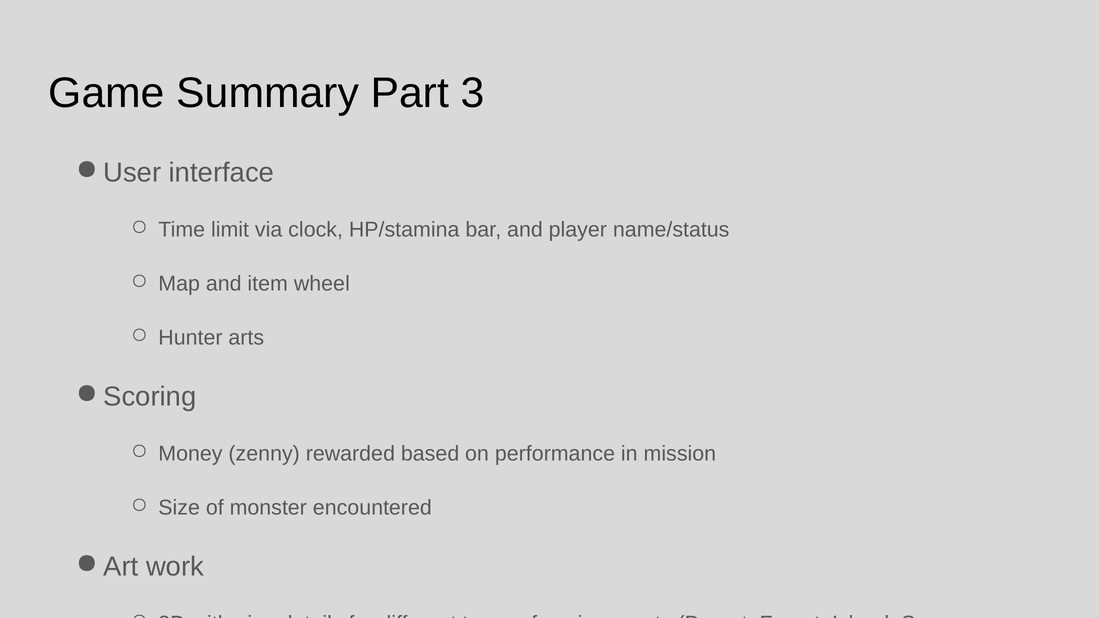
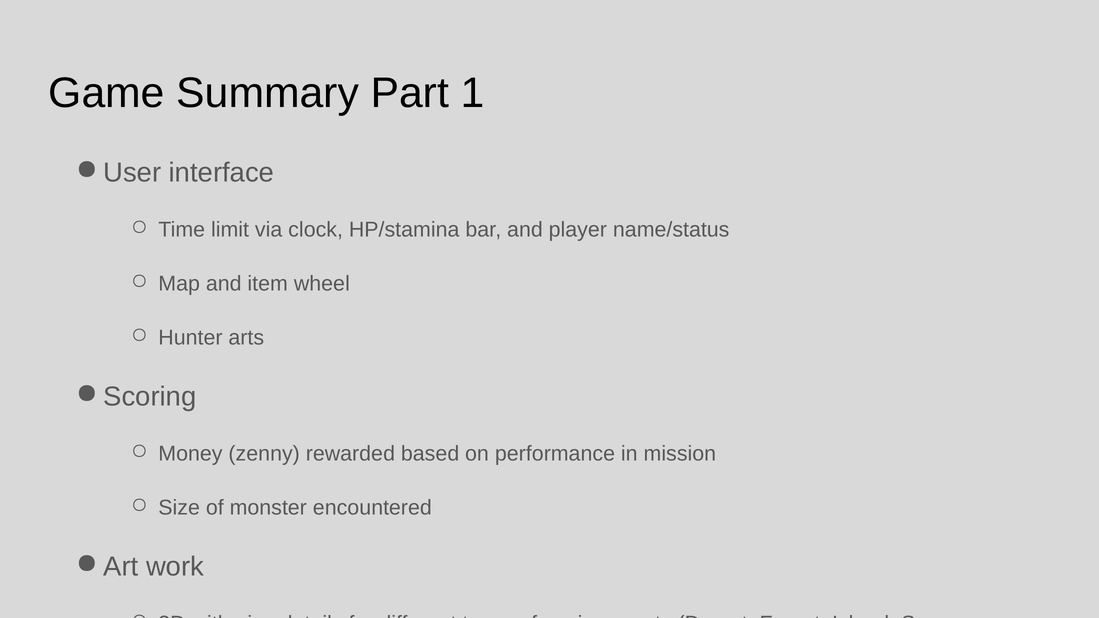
3: 3 -> 1
